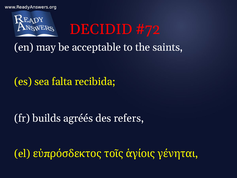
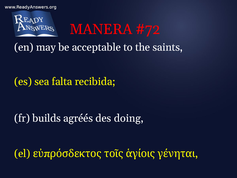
DECIDID: DECIDID -> MANERA
refers: refers -> doing
